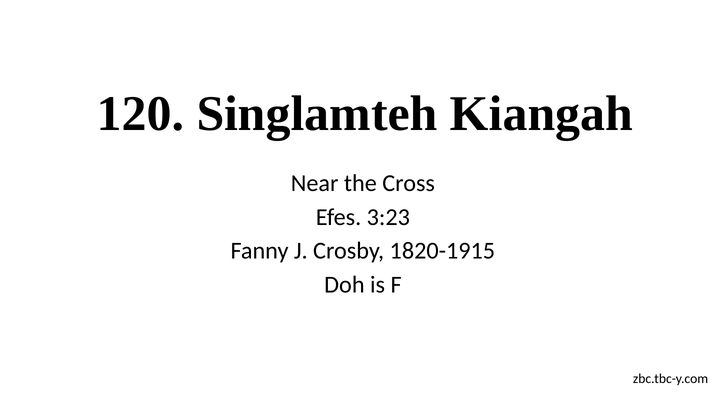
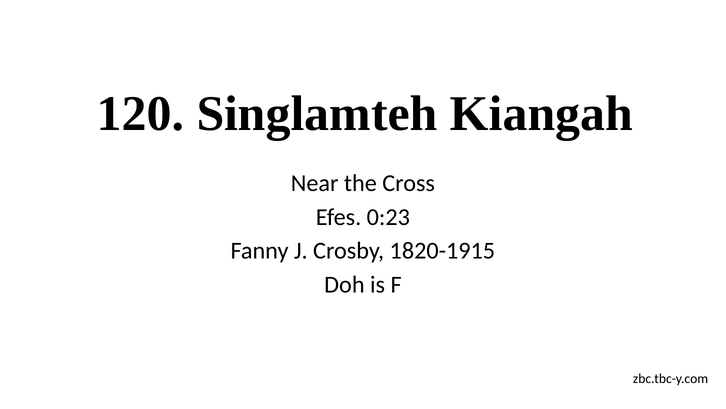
3:23: 3:23 -> 0:23
